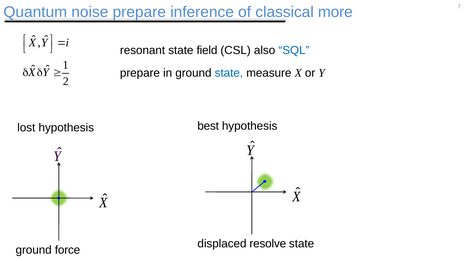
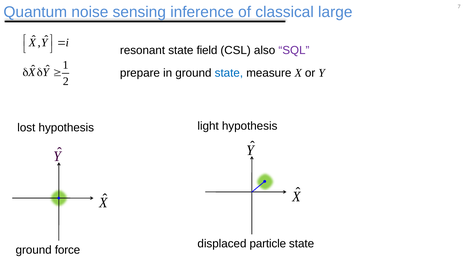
noise prepare: prepare -> sensing
more: more -> large
SQL colour: blue -> purple
best: best -> light
resolve: resolve -> particle
